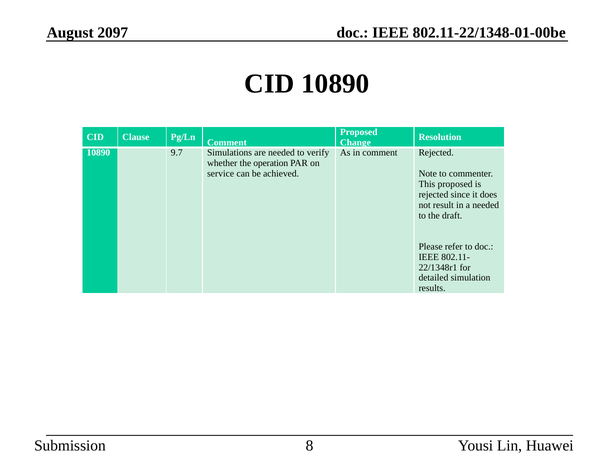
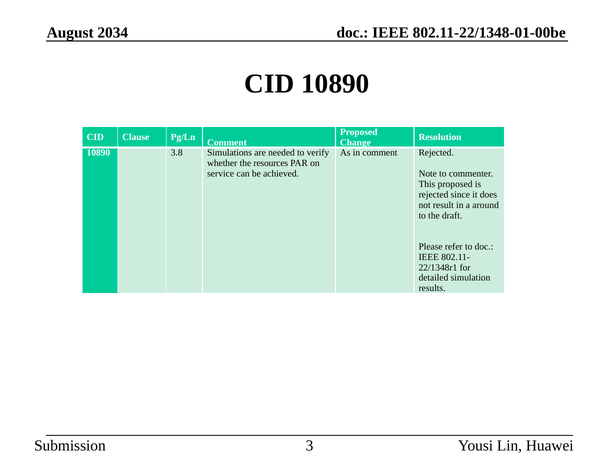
2097: 2097 -> 2034
9.7: 9.7 -> 3.8
operation: operation -> resources
a needed: needed -> around
8: 8 -> 3
